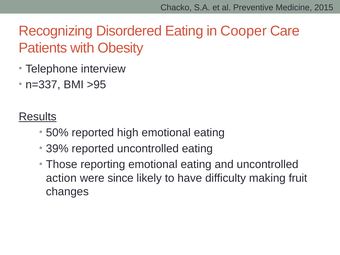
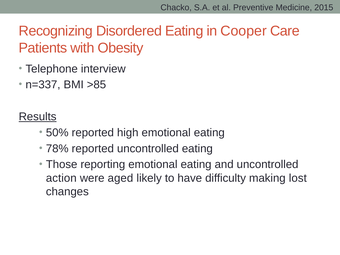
>95: >95 -> >85
39%: 39% -> 78%
since: since -> aged
fruit: fruit -> lost
